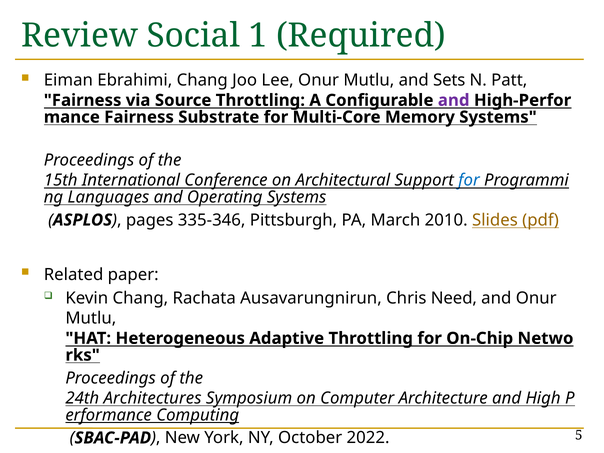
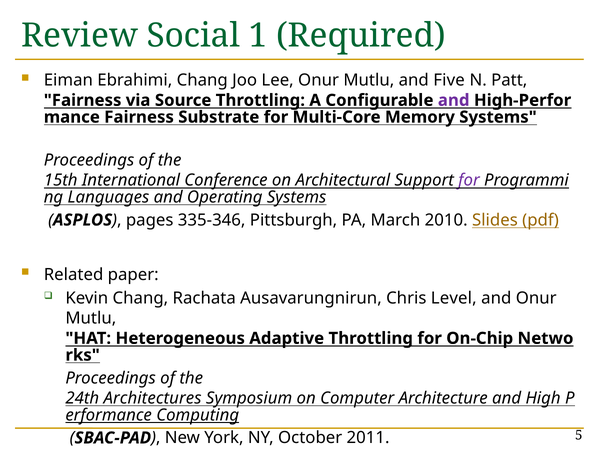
Sets: Sets -> Five
for at (469, 180) colour: blue -> purple
Need: Need -> Level
2022: 2022 -> 2011
